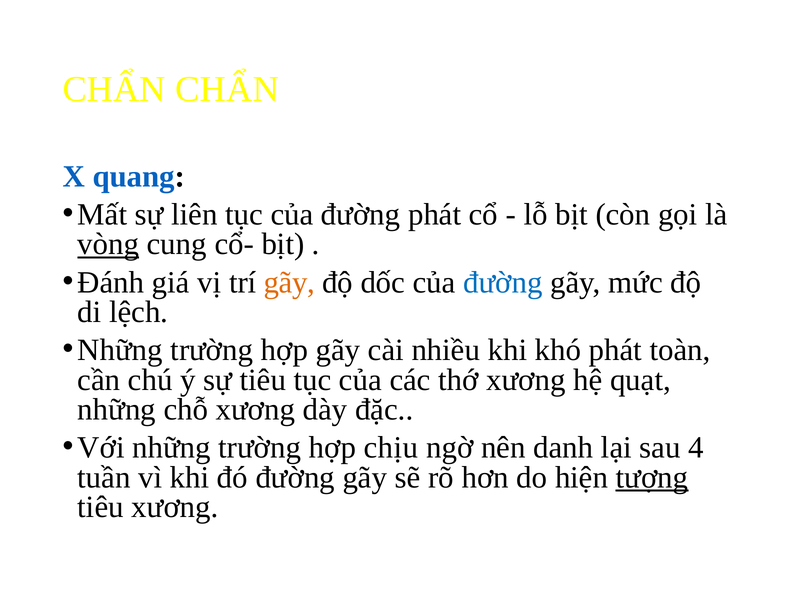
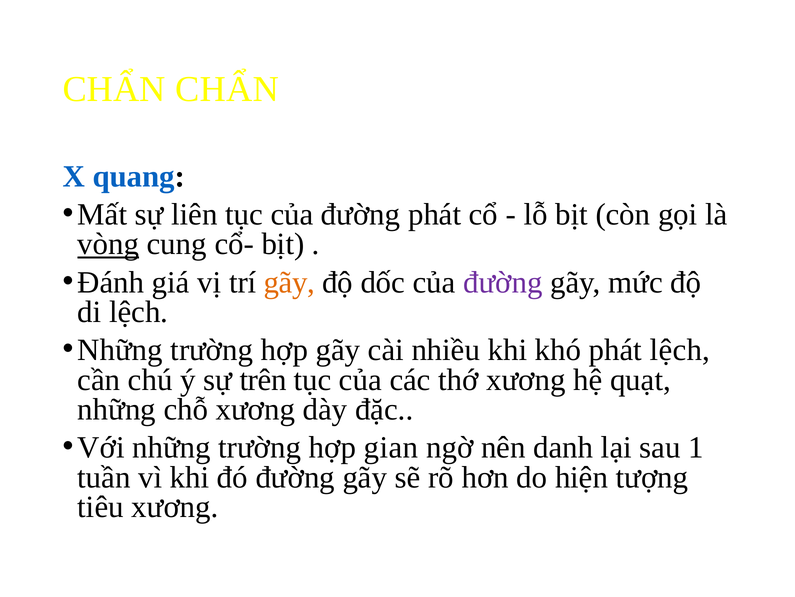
đường at (503, 282) colour: blue -> purple
phát toàn: toàn -> lệch
sự tiêu: tiêu -> trên
chịu: chịu -> gian
4: 4 -> 1
tượng underline: present -> none
